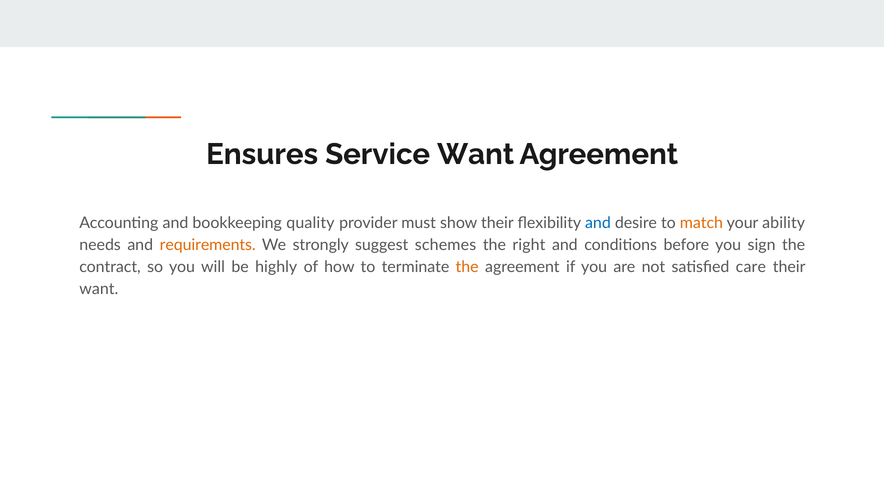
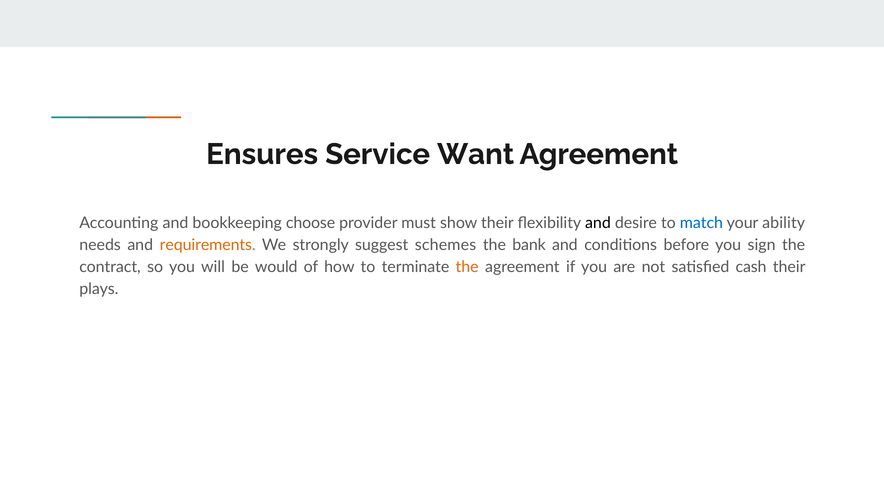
quality: quality -> choose
and at (598, 223) colour: blue -> black
match colour: orange -> blue
right: right -> bank
highly: highly -> would
care: care -> cash
want at (99, 289): want -> plays
